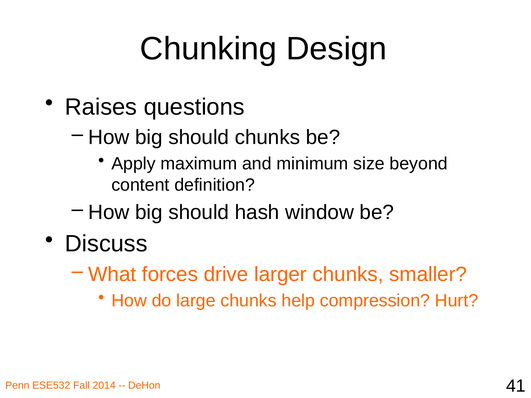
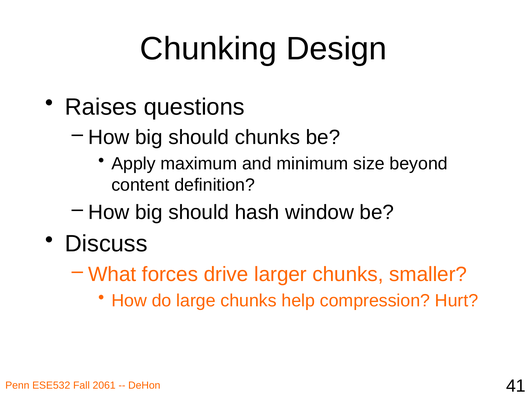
2014: 2014 -> 2061
